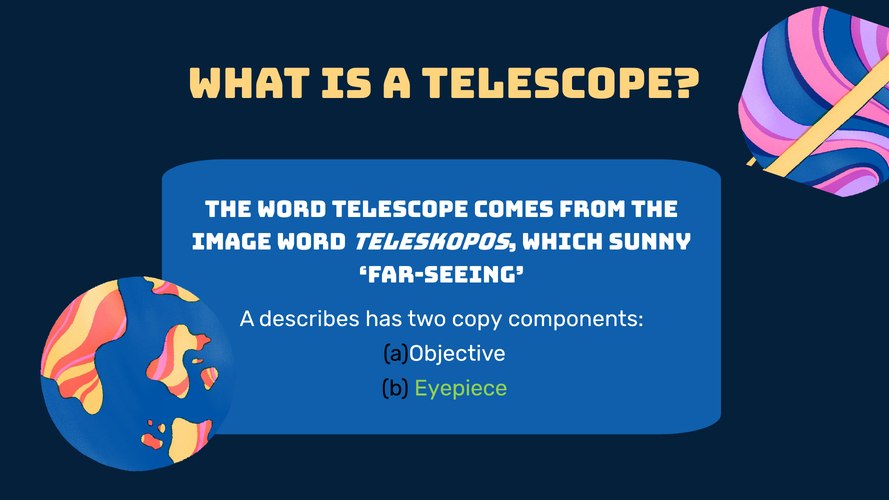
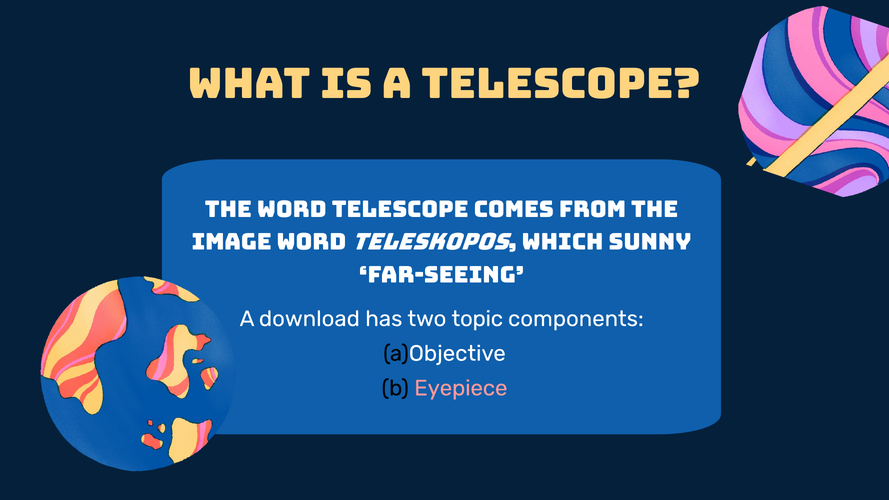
describes: describes -> download
copy: copy -> topic
Eyepiece colour: light green -> pink
